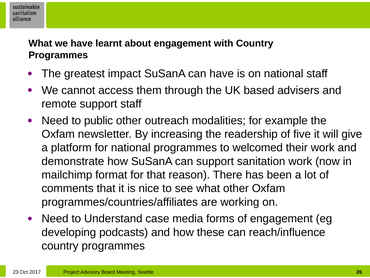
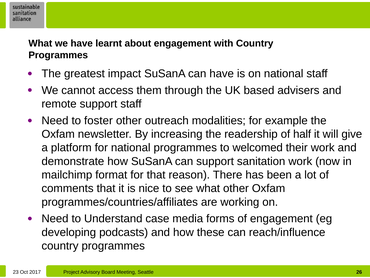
public: public -> foster
five: five -> half
